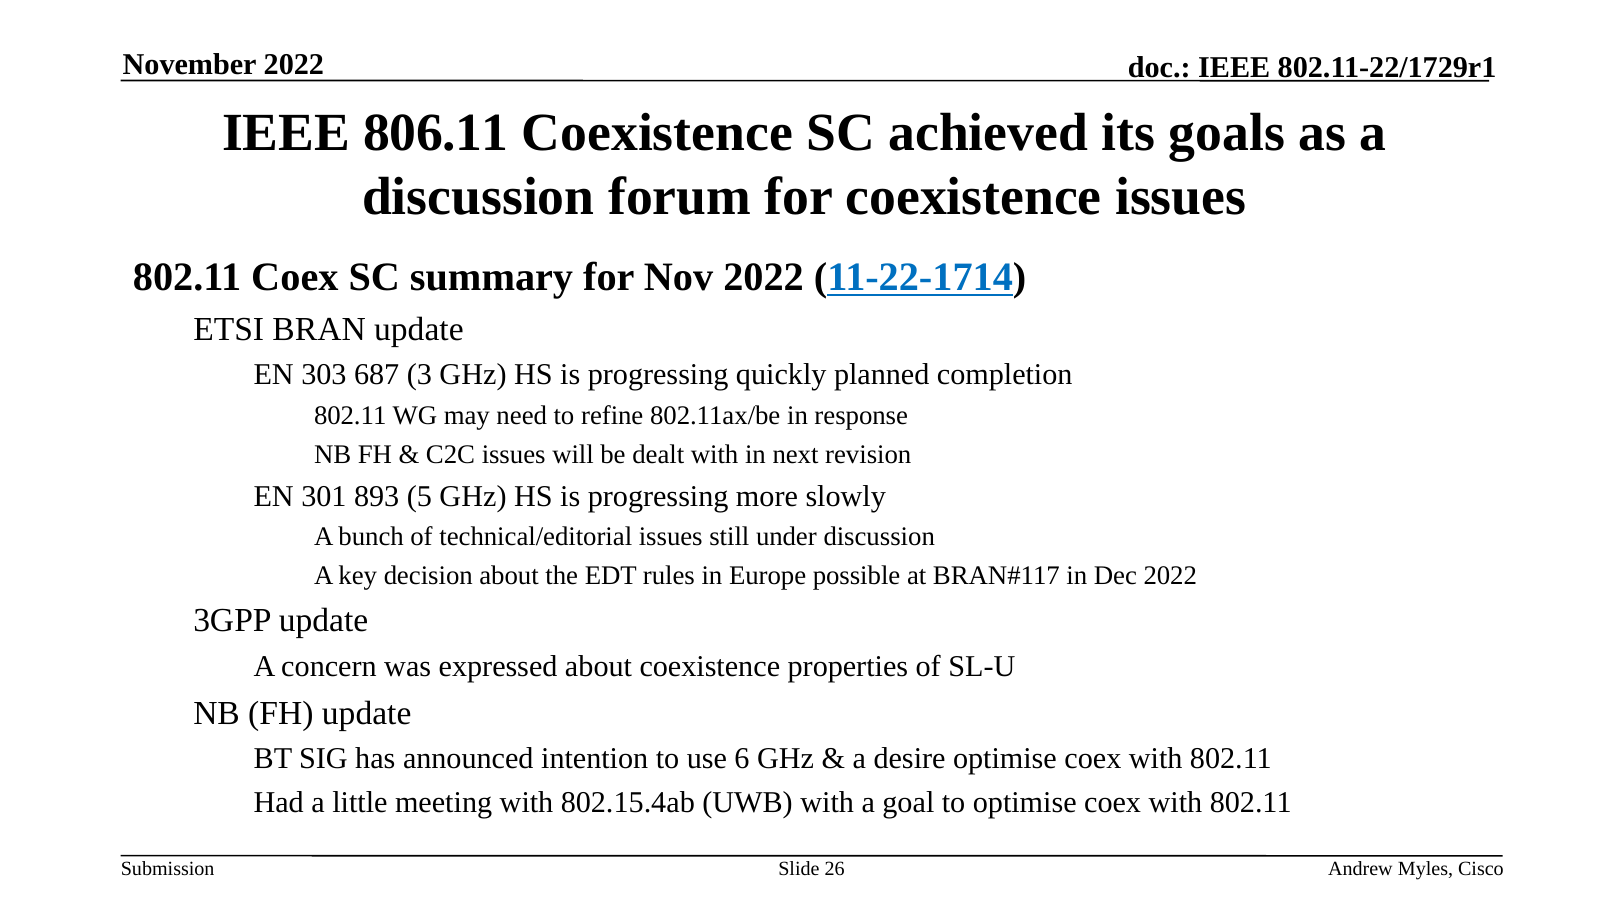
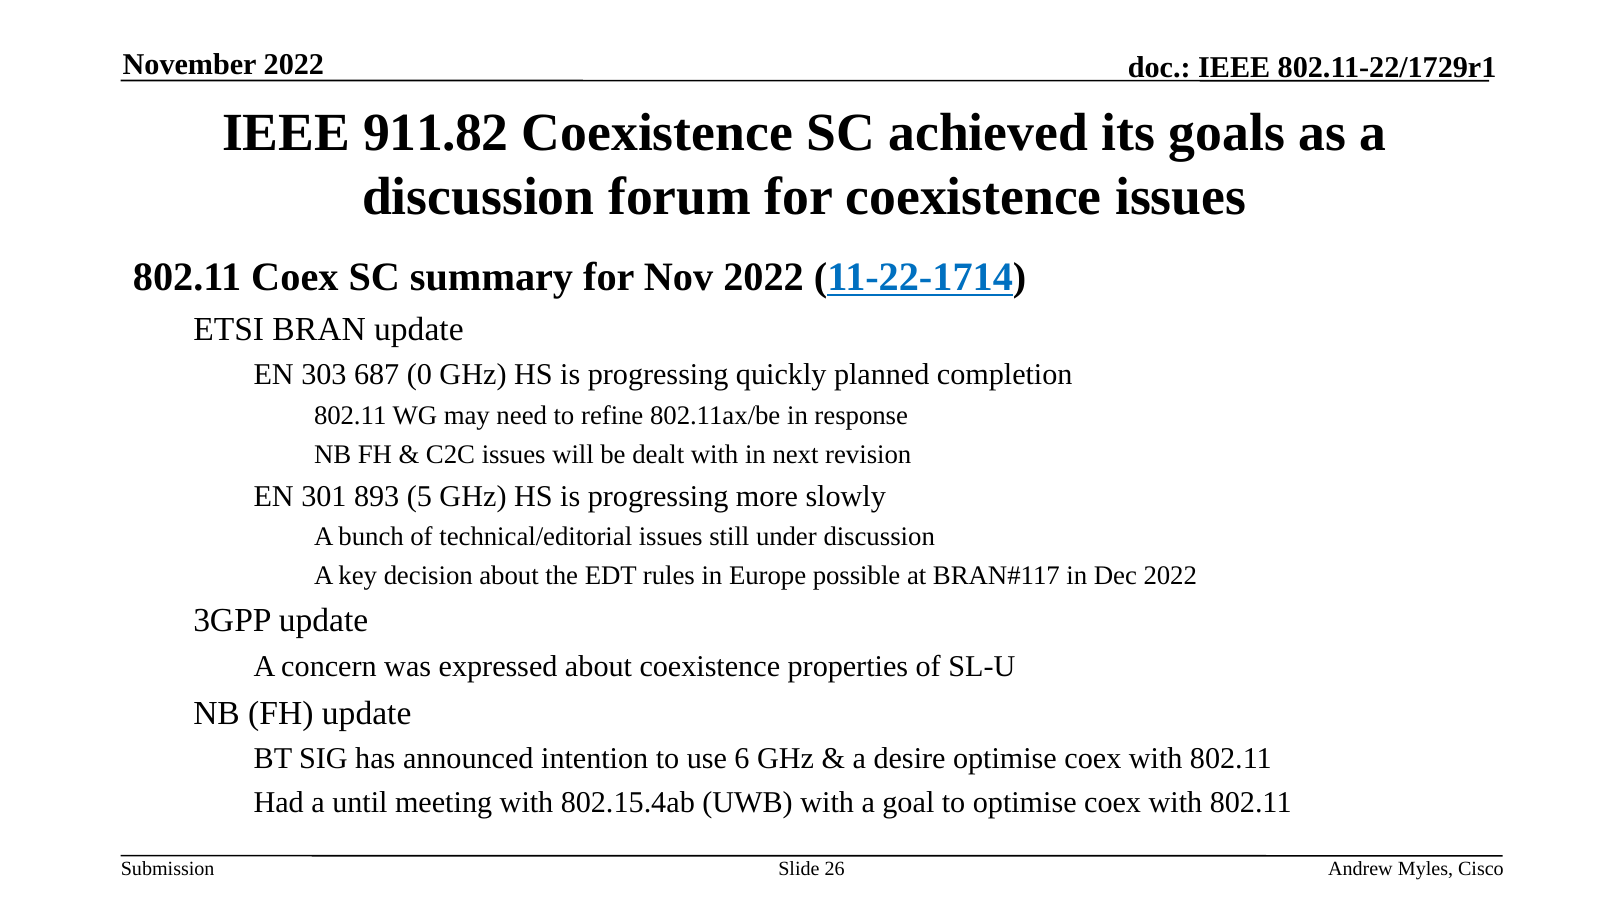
806.11: 806.11 -> 911.82
3: 3 -> 0
little: little -> until
